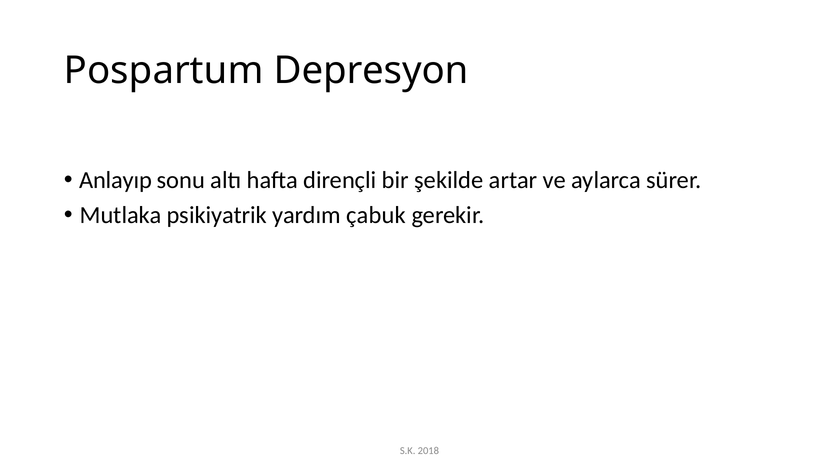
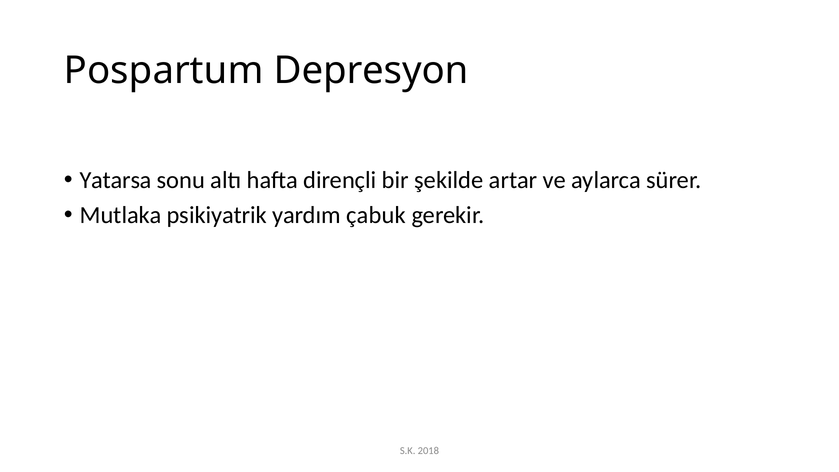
Anlayıp: Anlayıp -> Yatarsa
